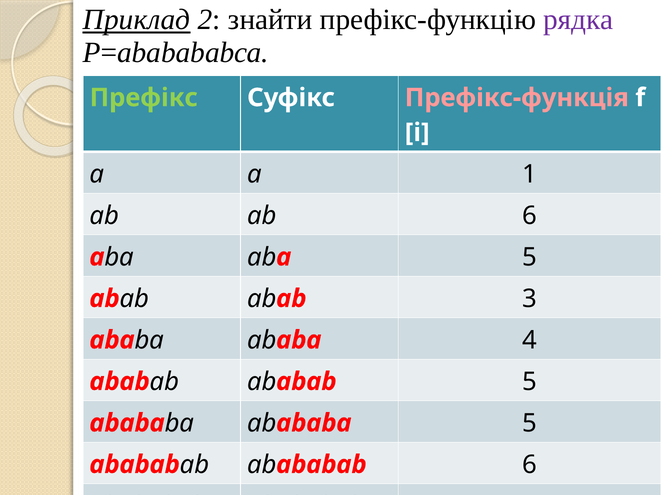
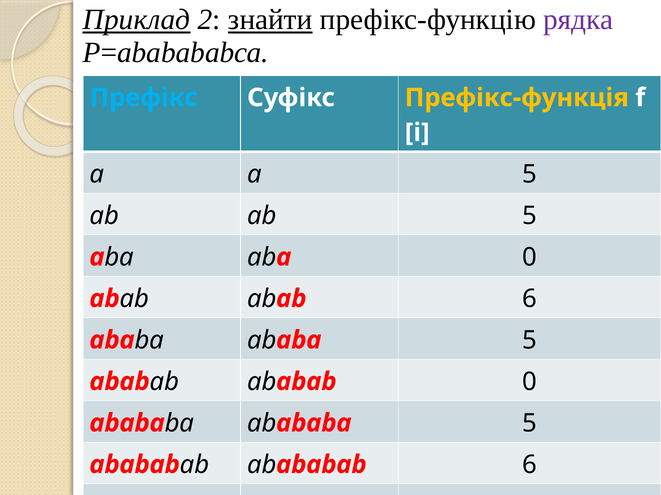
знайти underline: none -> present
Префікс colour: light green -> light blue
Префікс-функція colour: pink -> yellow
а а 1: 1 -> 5
аb 6: 6 -> 5
а 5: 5 -> 0
аb 3: 3 -> 6
аbа 4: 4 -> 5
аbаb 5: 5 -> 0
